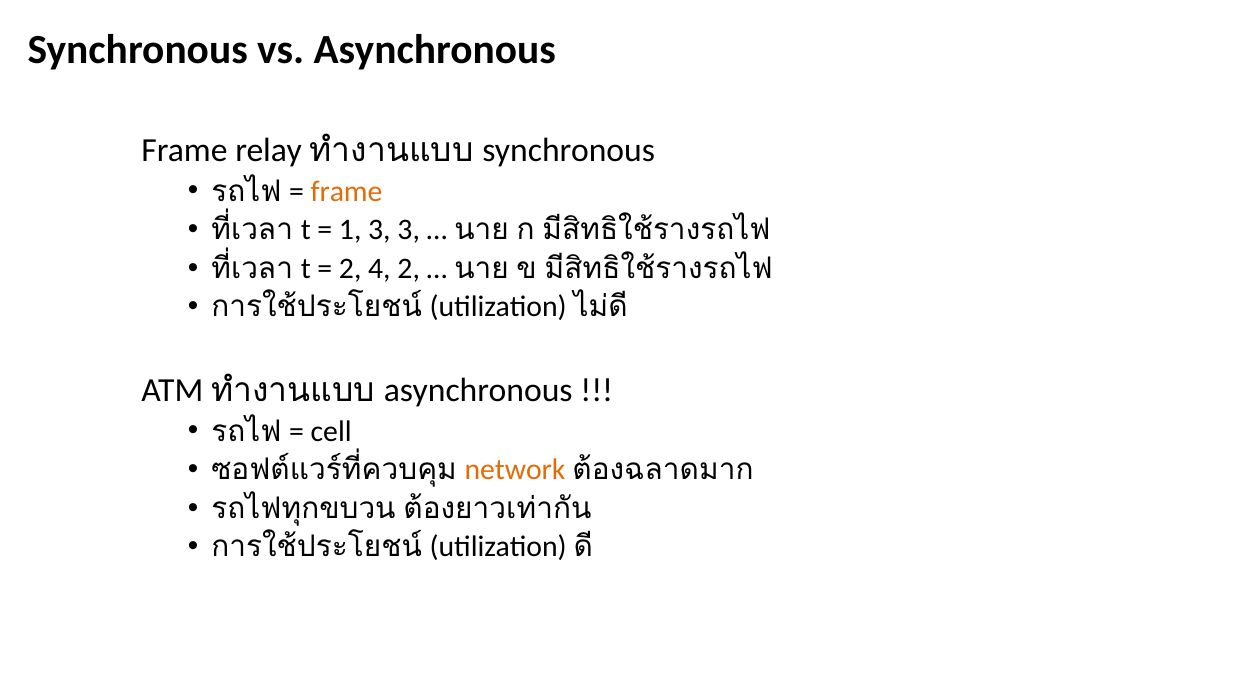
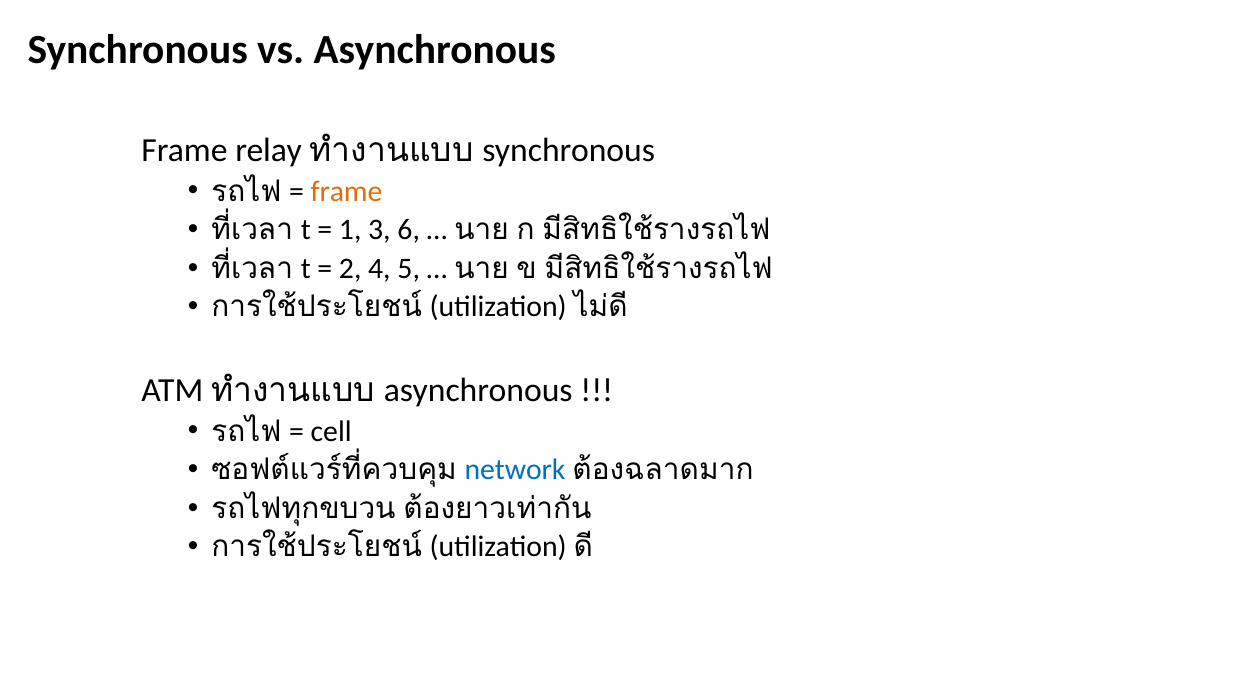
3 3: 3 -> 6
4 2: 2 -> 5
network colour: orange -> blue
